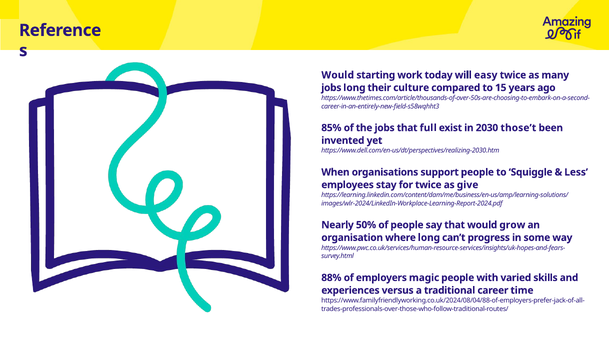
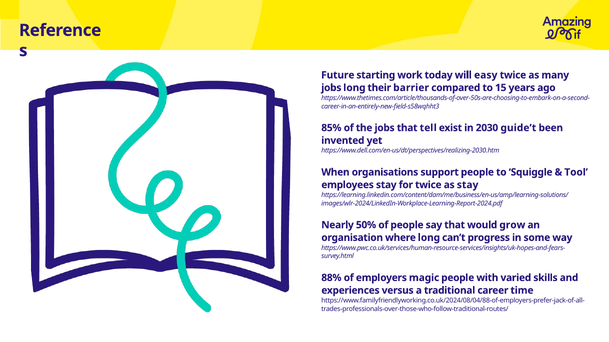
Would at (338, 75): Would -> Future
culture: culture -> barrier
full: full -> tell
those’t: those’t -> guide’t
Less: Less -> Tool
as give: give -> stay
